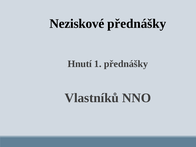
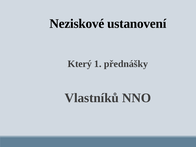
Neziskové přednášky: přednášky -> ustanovení
Hnutí: Hnutí -> Který
